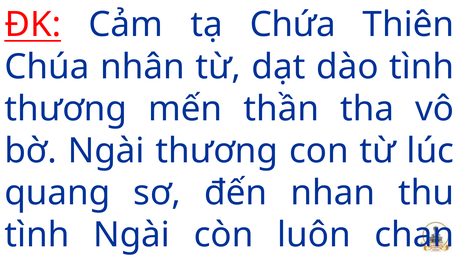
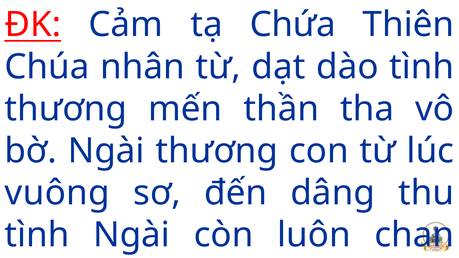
quang: quang -> vuông
nhan: nhan -> dâng
